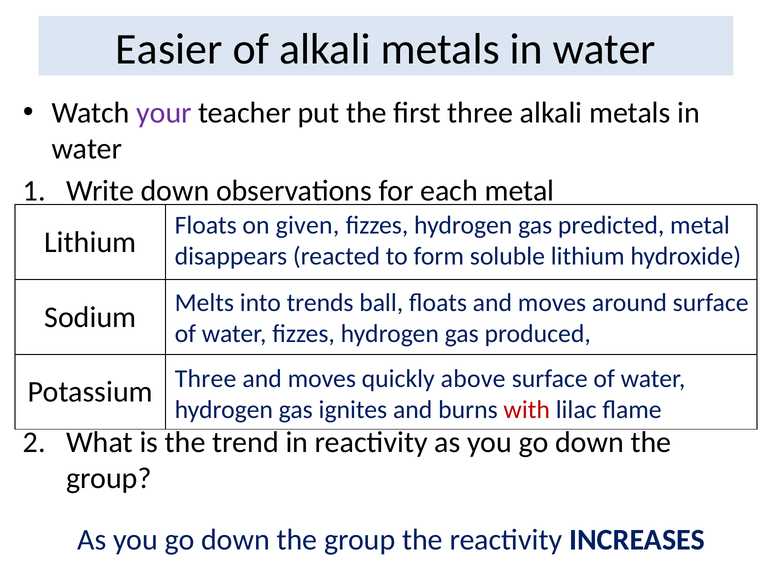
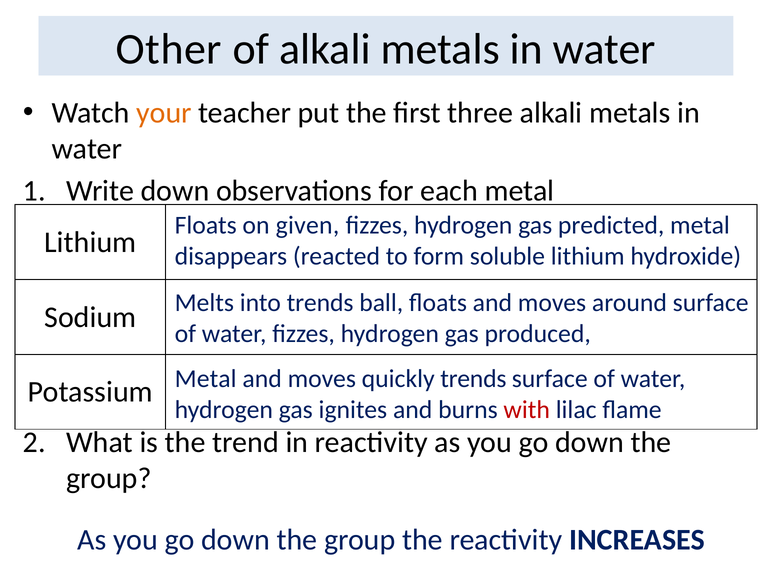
Easier: Easier -> Other
your colour: purple -> orange
Three at (206, 379): Three -> Metal
quickly above: above -> trends
